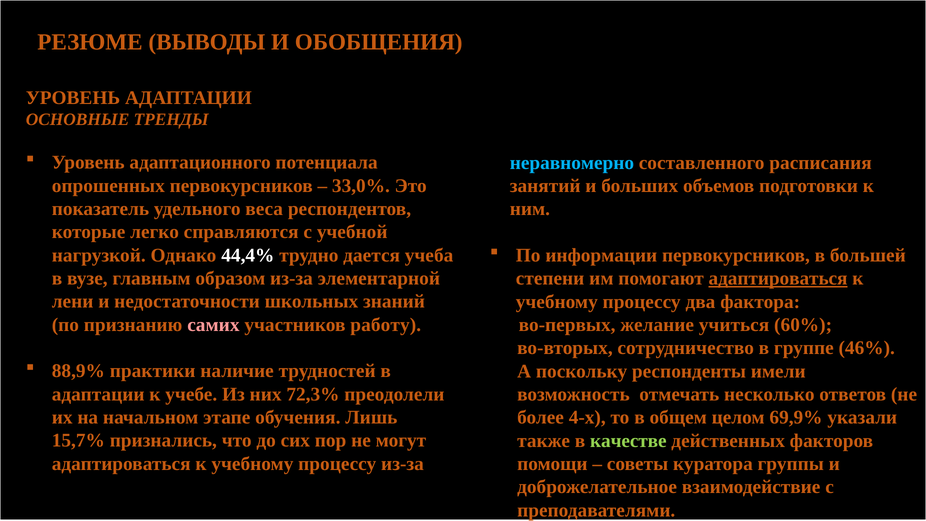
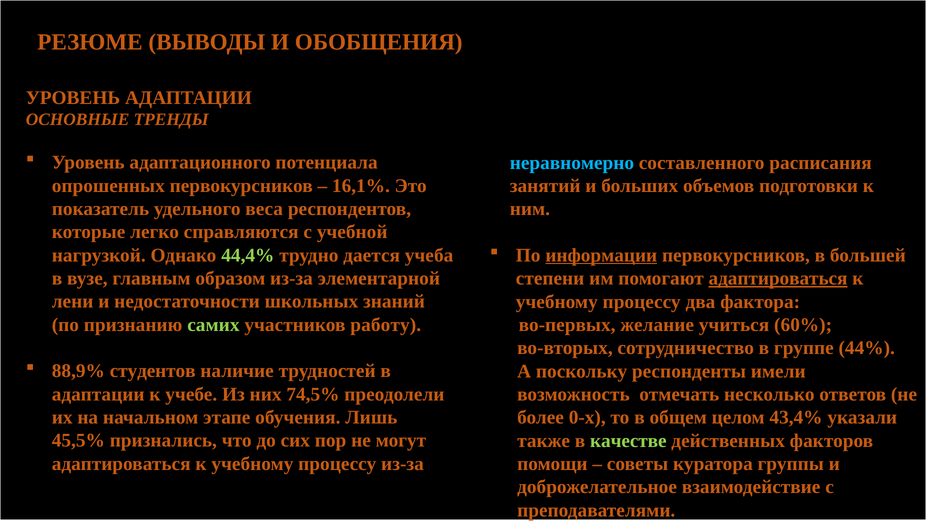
33,0%: 33,0% -> 16,1%
информации underline: none -> present
44,4% colour: white -> light green
самих colour: pink -> light green
46%: 46% -> 44%
практики: практики -> студентов
72,3%: 72,3% -> 74,5%
4-х: 4-х -> 0-х
69,9%: 69,9% -> 43,4%
15,7%: 15,7% -> 45,5%
